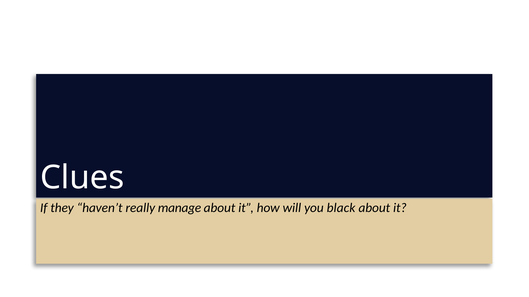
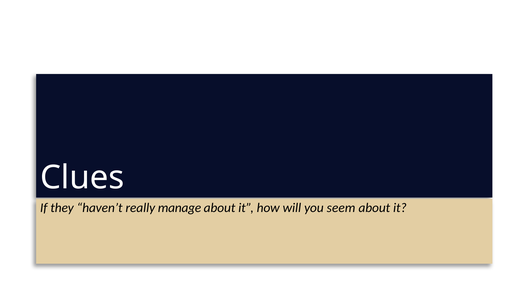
black: black -> seem
